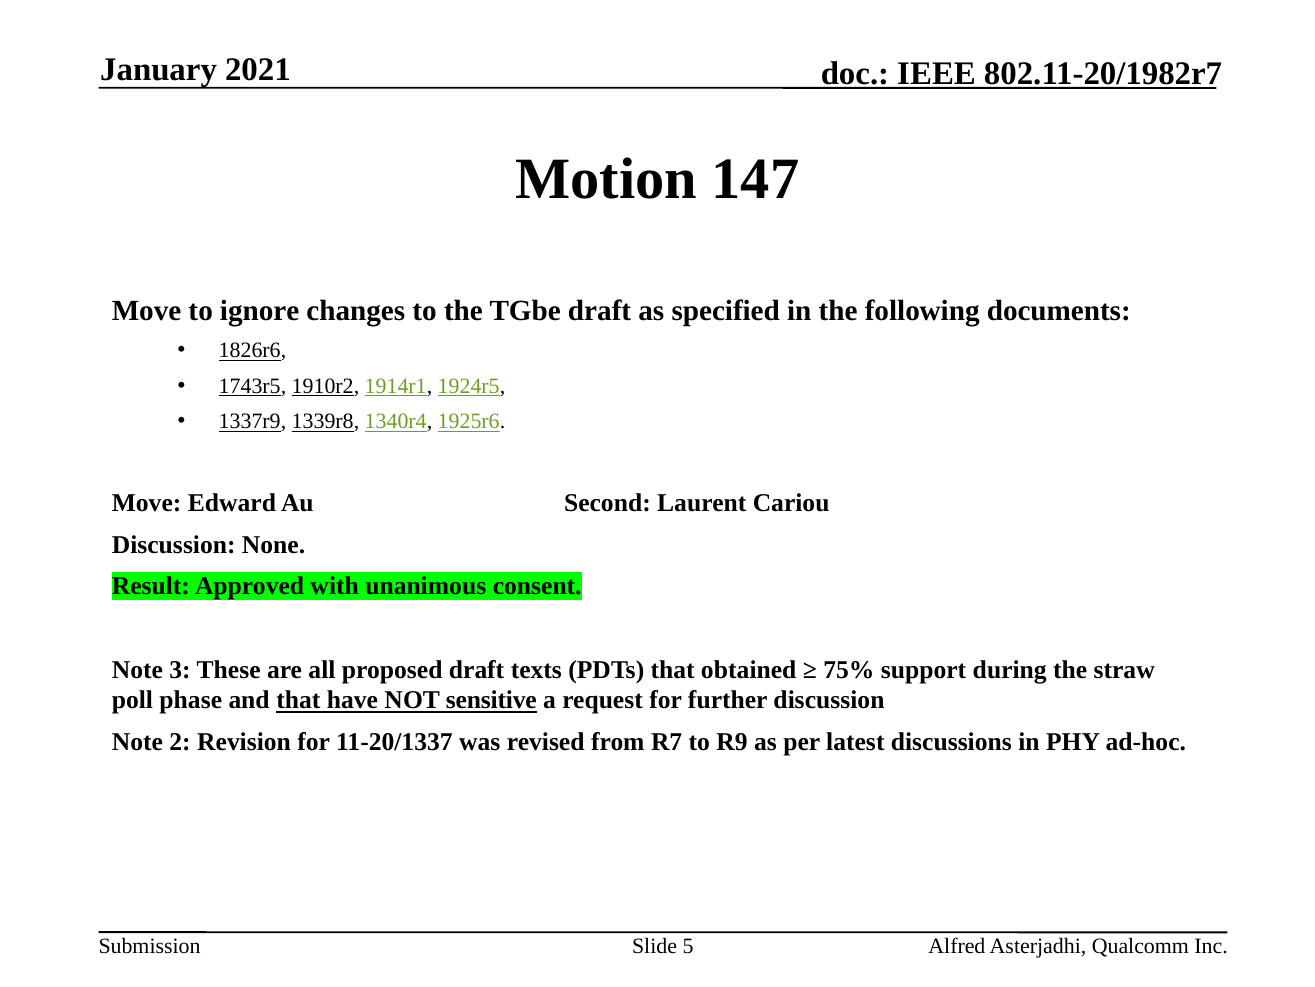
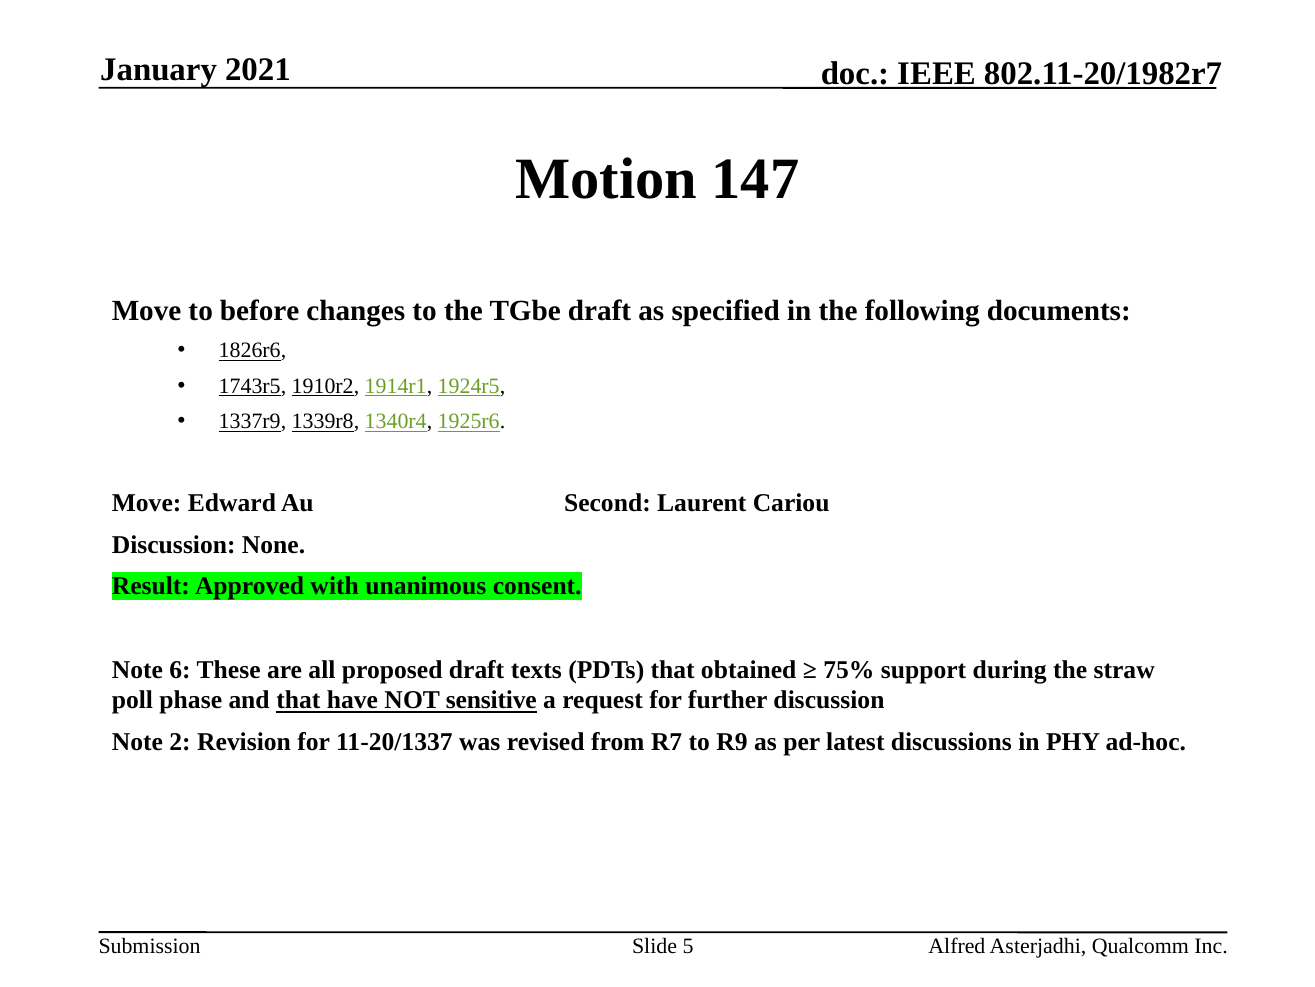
ignore: ignore -> before
3: 3 -> 6
